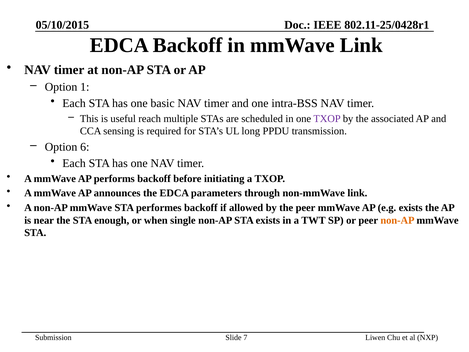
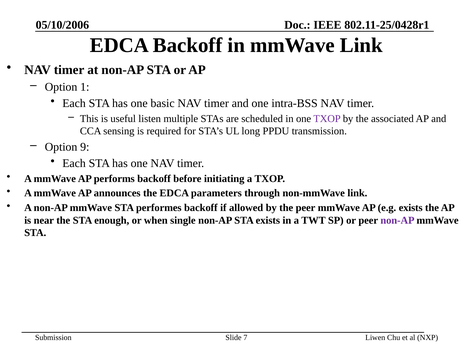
05/10/2015: 05/10/2015 -> 05/10/2006
reach: reach -> listen
6: 6 -> 9
non-AP at (397, 220) colour: orange -> purple
